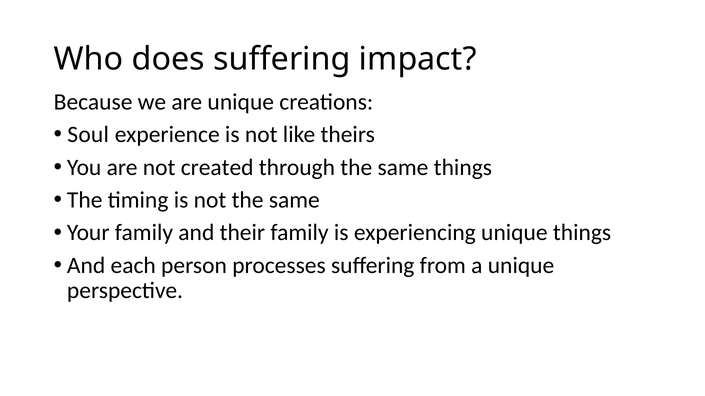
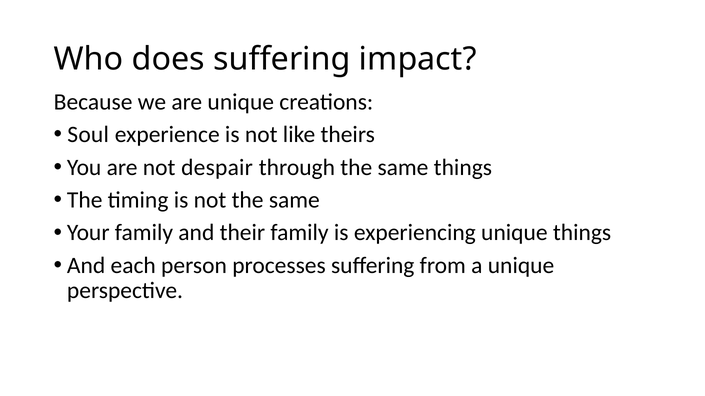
created: created -> despair
